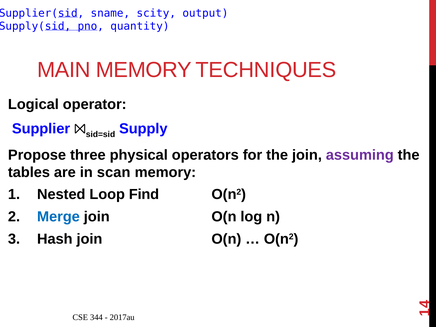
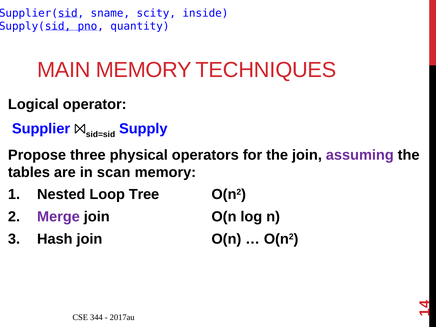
output: output -> inside
Find: Find -> Tree
Merge colour: blue -> purple
